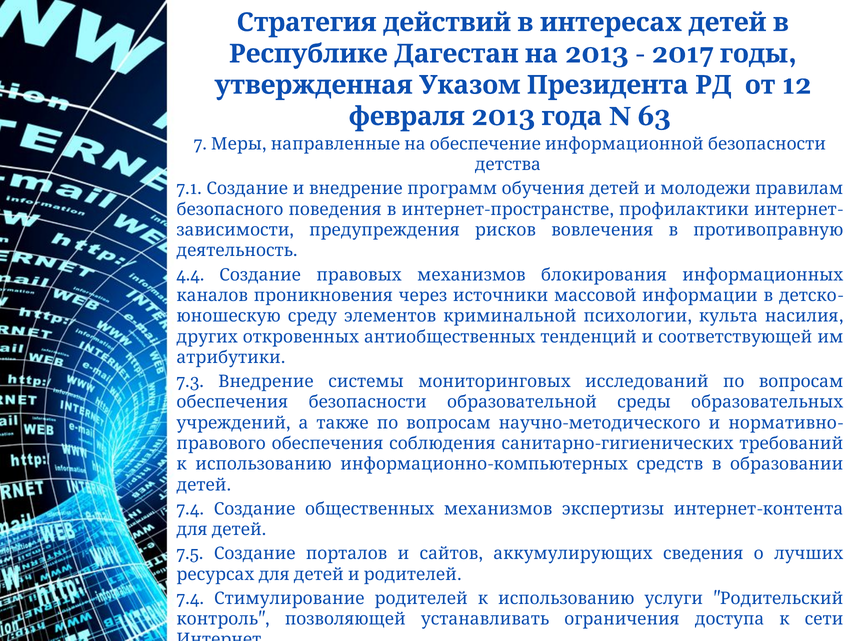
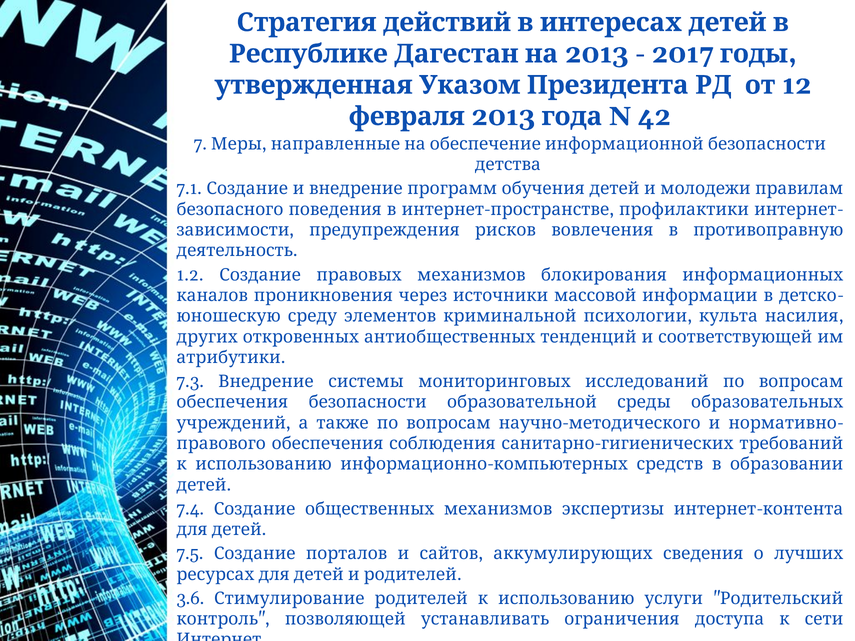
63: 63 -> 42
4.4: 4.4 -> 1.2
7.4 at (190, 599): 7.4 -> 3.6
